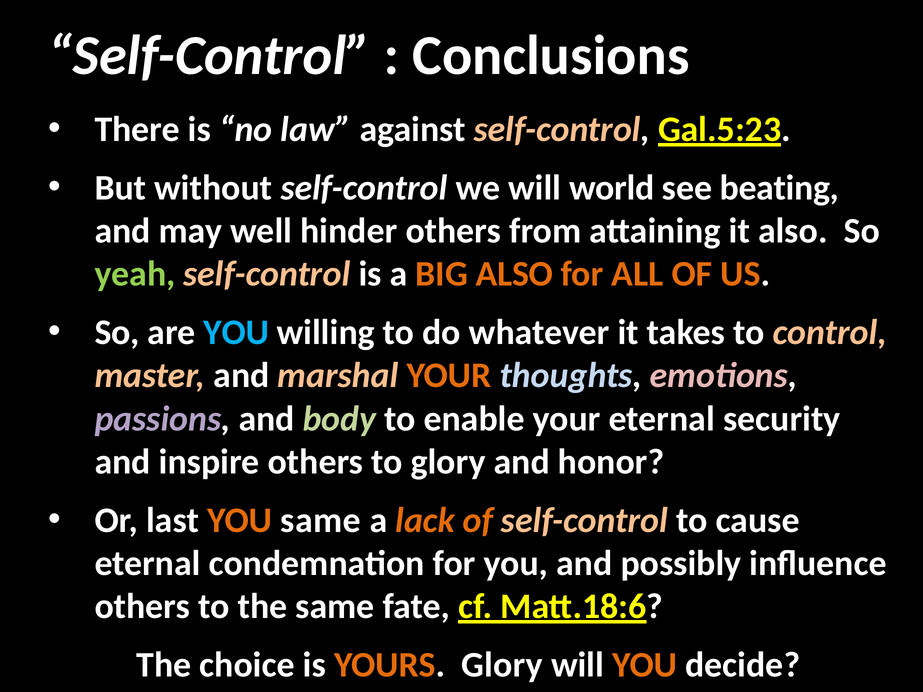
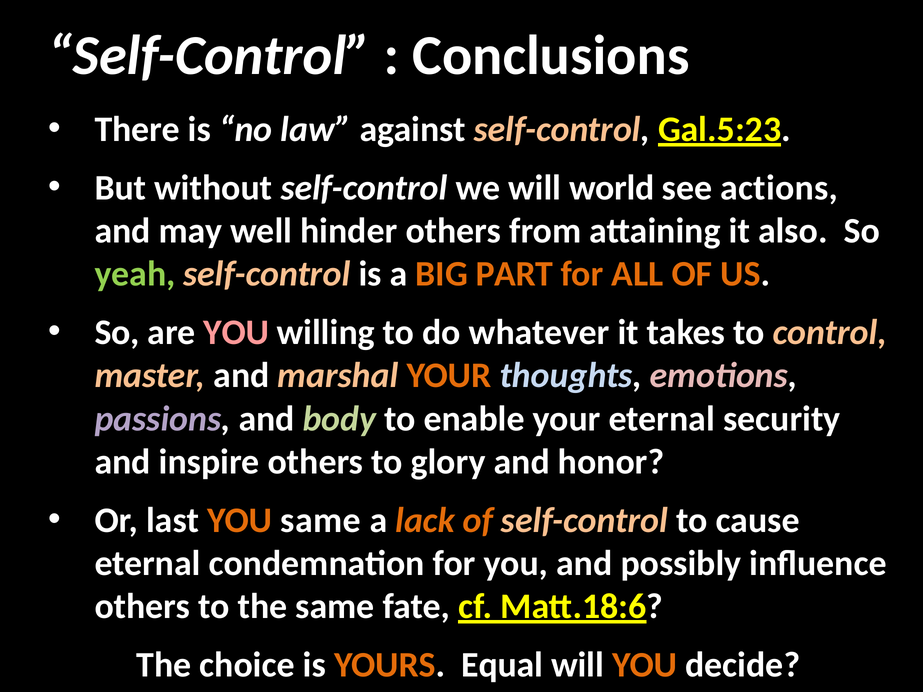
beating: beating -> actions
BIG ALSO: ALSO -> PART
YOU at (236, 333) colour: light blue -> pink
YOURS Glory: Glory -> Equal
